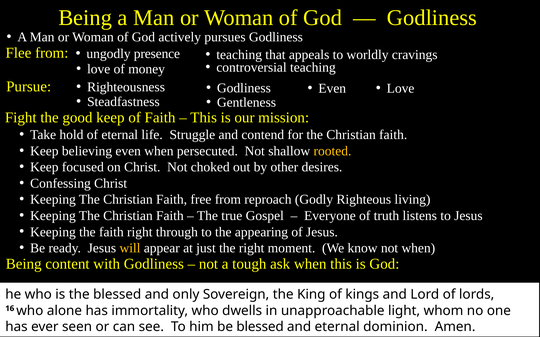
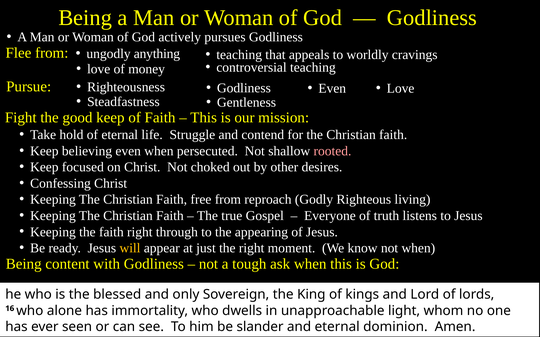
presence: presence -> anything
rooted colour: yellow -> pink
be blessed: blessed -> slander
